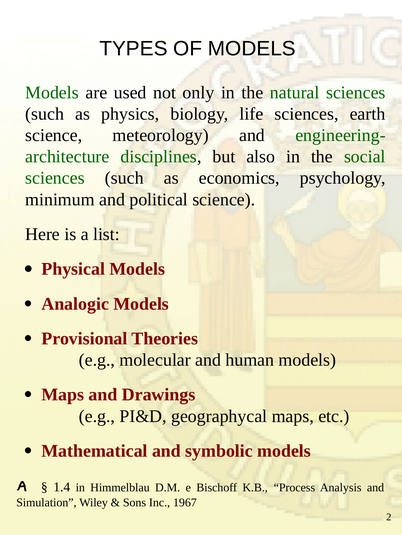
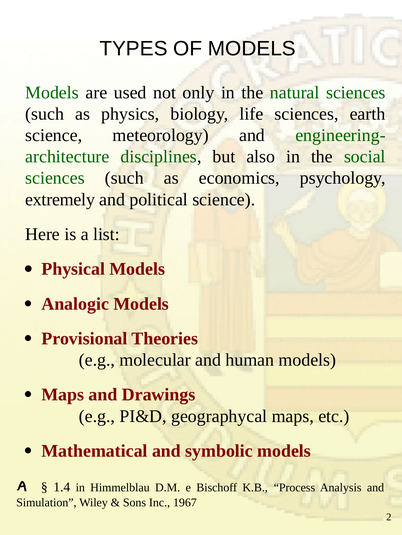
minimum: minimum -> extremely
